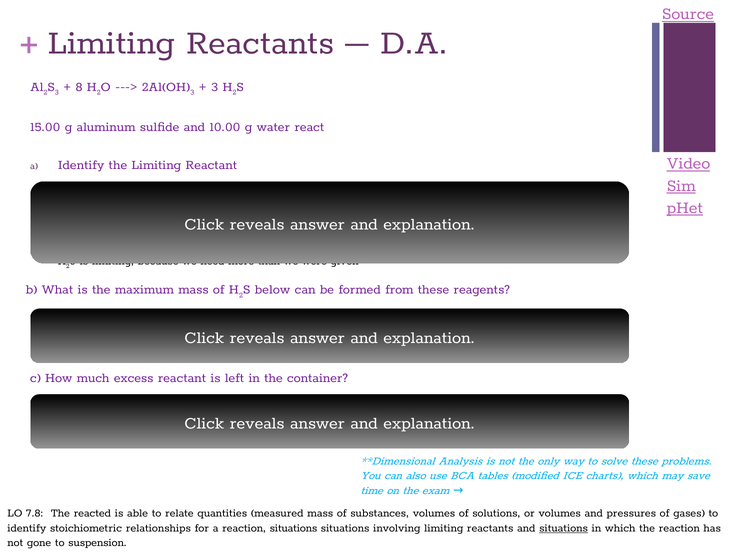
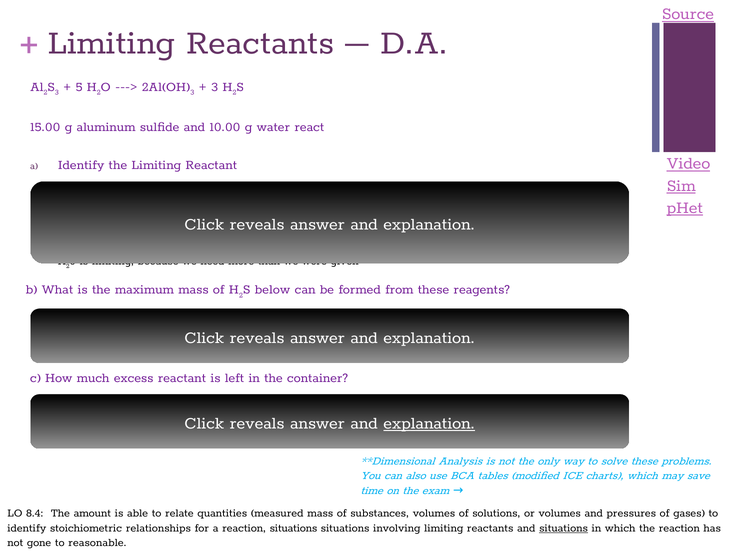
8: 8 -> 5
explanation at (429, 423) underline: none -> present
7.8: 7.8 -> 8.4
reacted: reacted -> amount
suspension: suspension -> reasonable
